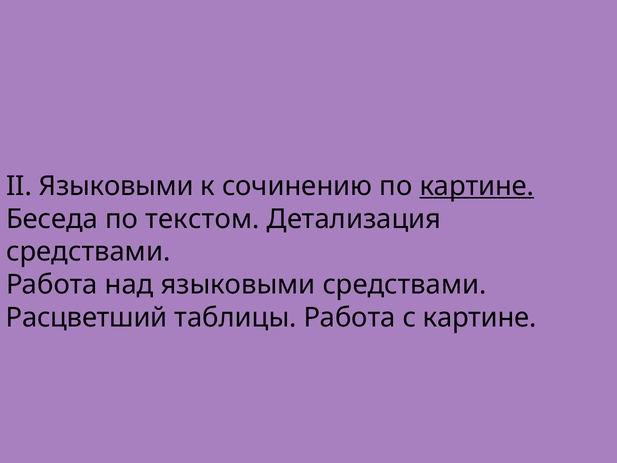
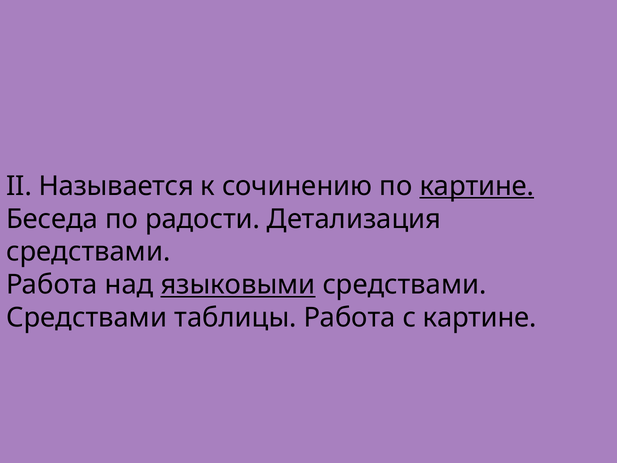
II Языковыми: Языковыми -> Называется
текстом: текстом -> радости
языковыми at (238, 285) underline: none -> present
Расцветший at (87, 318): Расцветший -> Средствами
